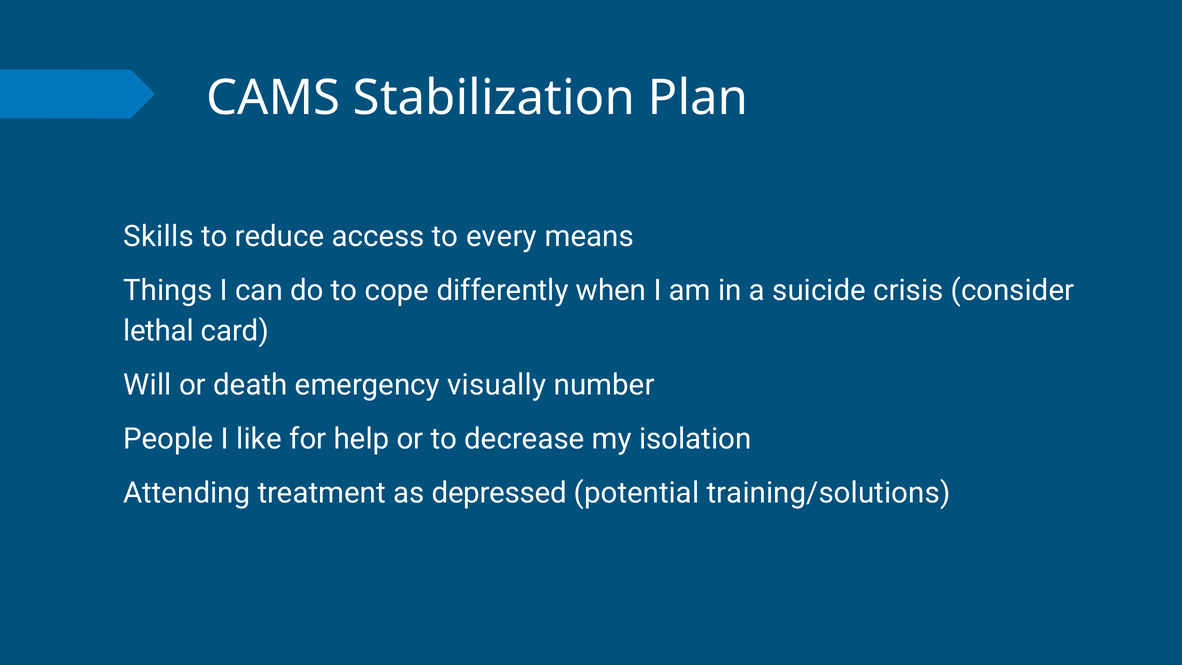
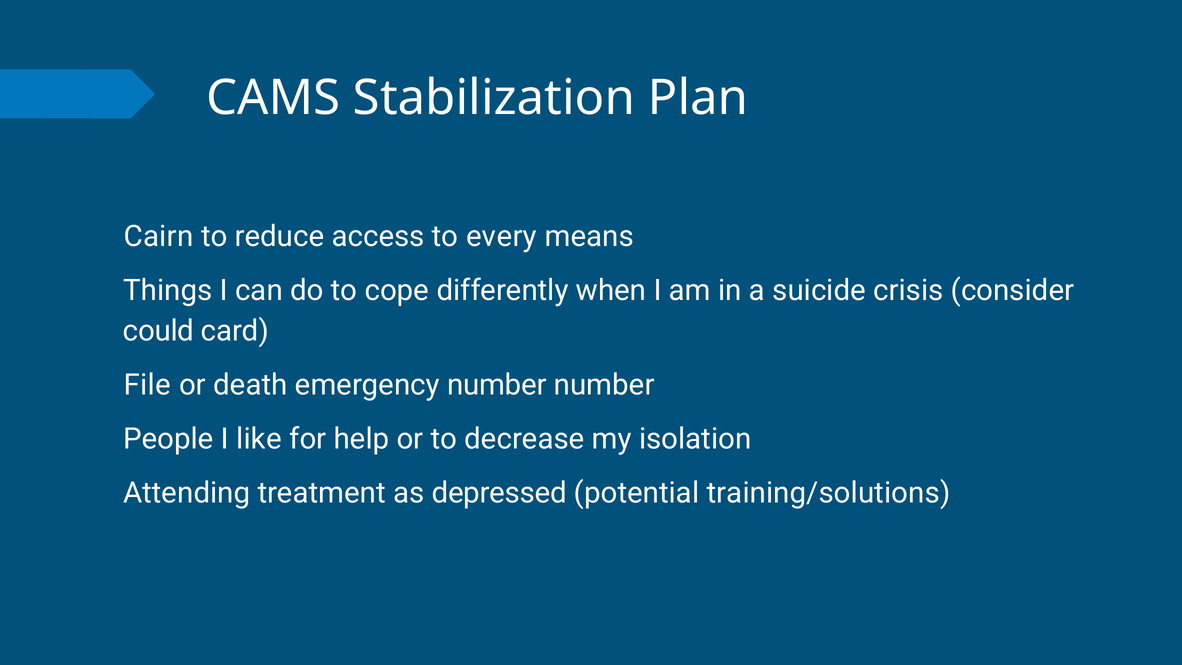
Skills: Skills -> Cairn
lethal: lethal -> could
Will: Will -> File
emergency visually: visually -> number
